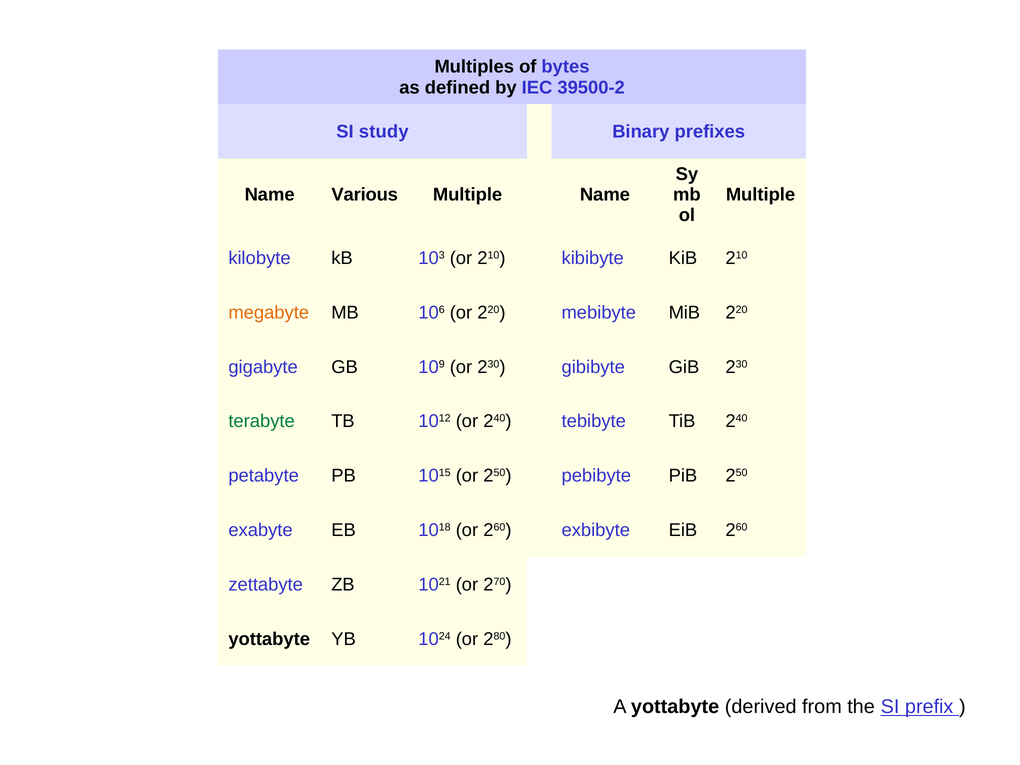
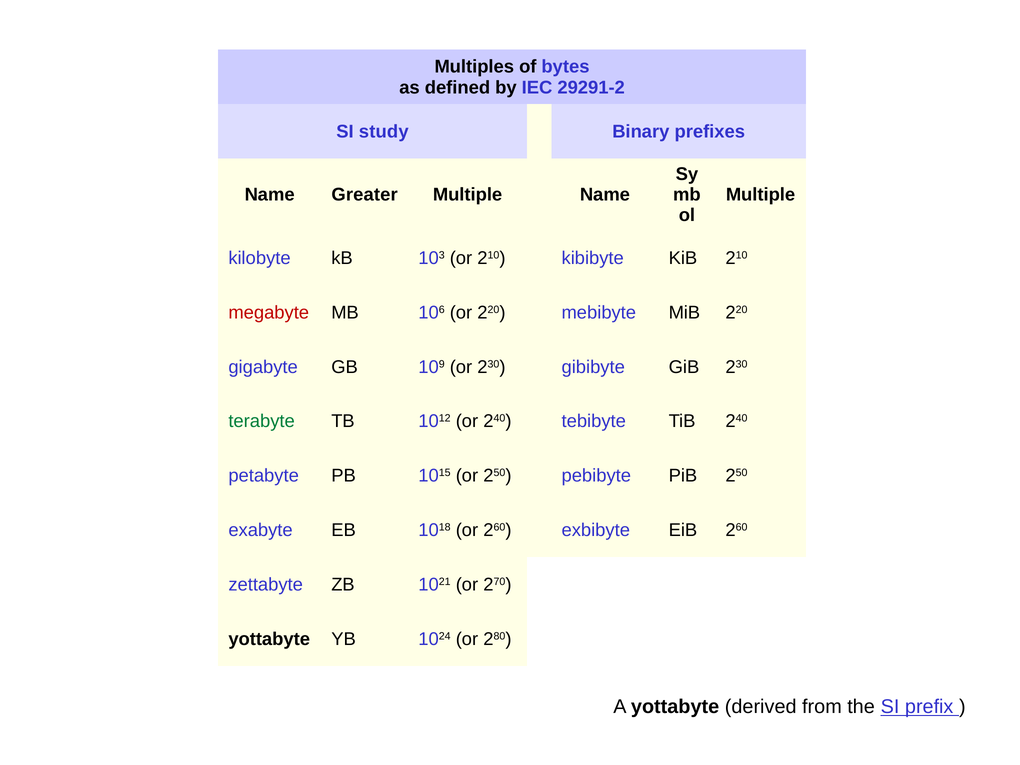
39500-2: 39500-2 -> 29291-2
Various: Various -> Greater
megabyte colour: orange -> red
